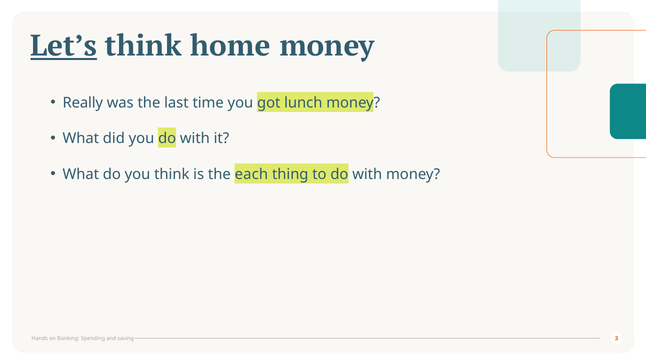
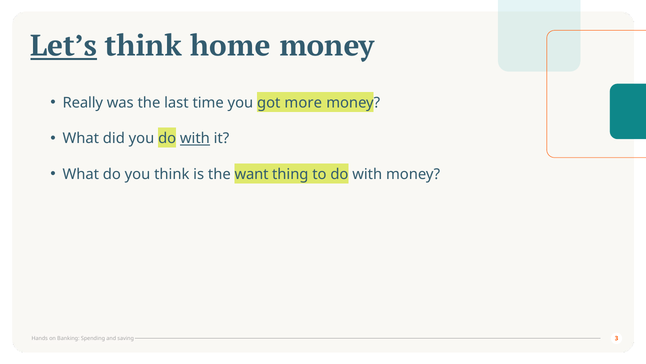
lunch: lunch -> more
with at (195, 138) underline: none -> present
each: each -> want
